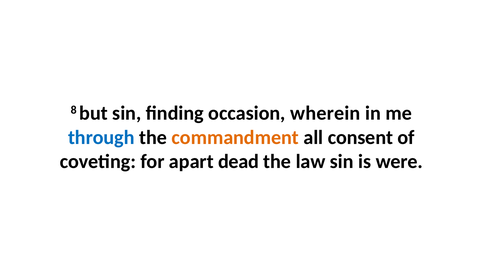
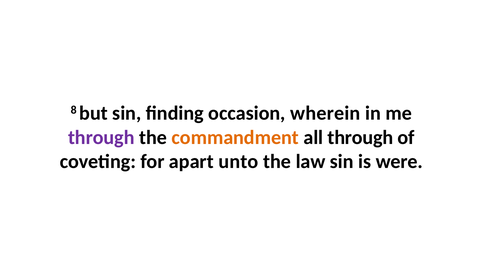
through at (101, 137) colour: blue -> purple
all consent: consent -> through
dead: dead -> unto
